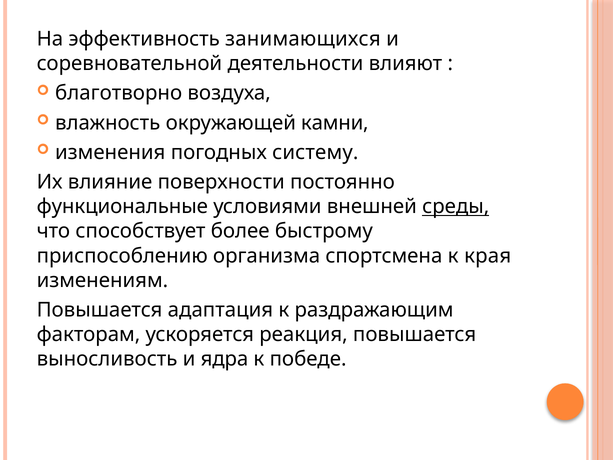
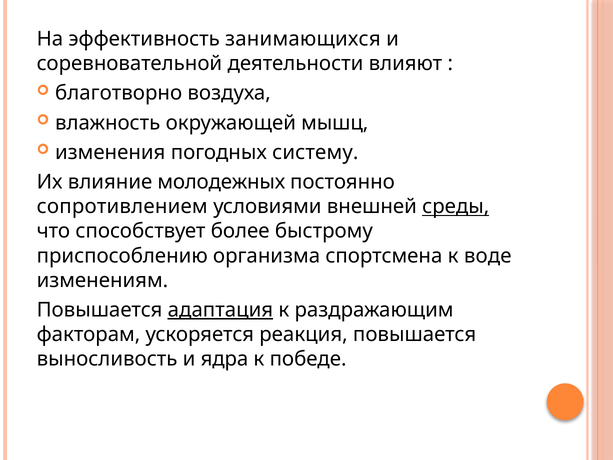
камни: камни -> мышц
поверхности: поверхности -> молодежных
функциональные: функциональные -> сопротивлением
края: края -> воде
адаптация underline: none -> present
